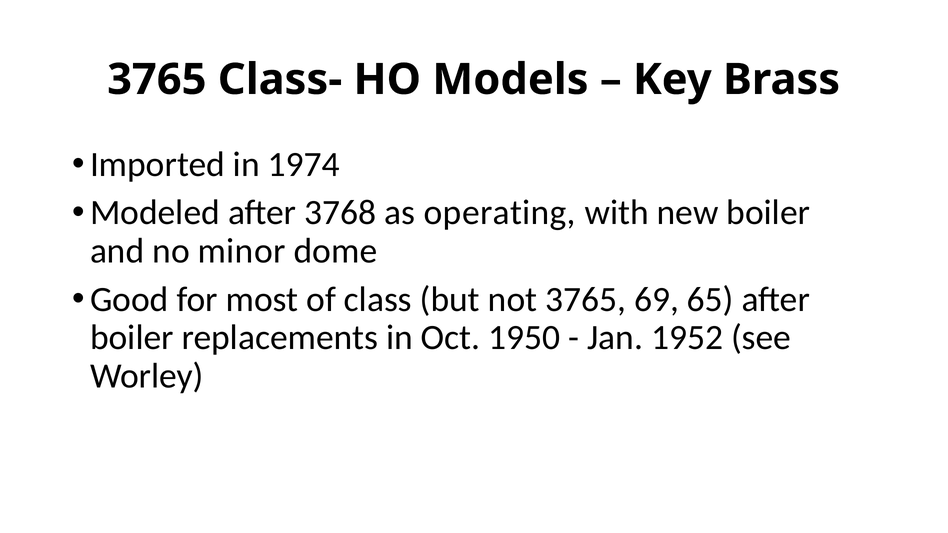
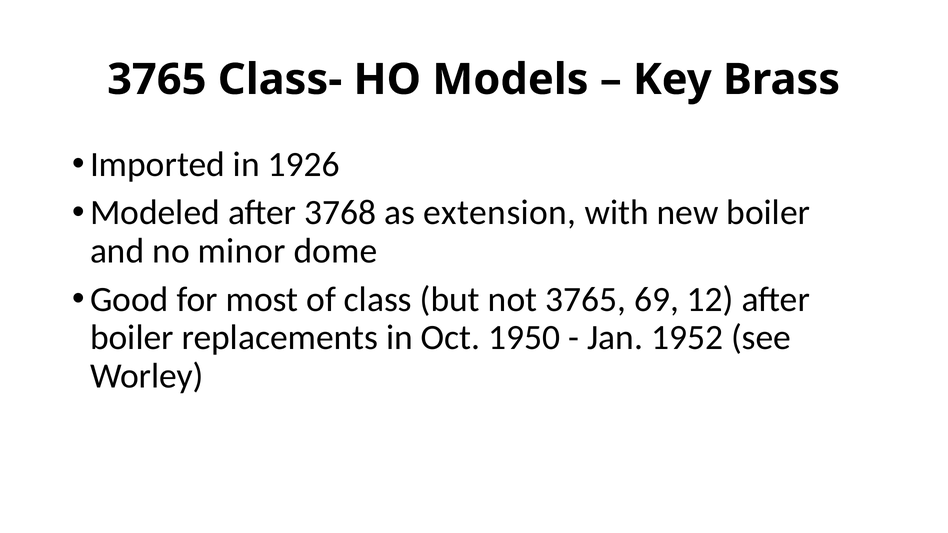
1974: 1974 -> 1926
operating: operating -> extension
65: 65 -> 12
